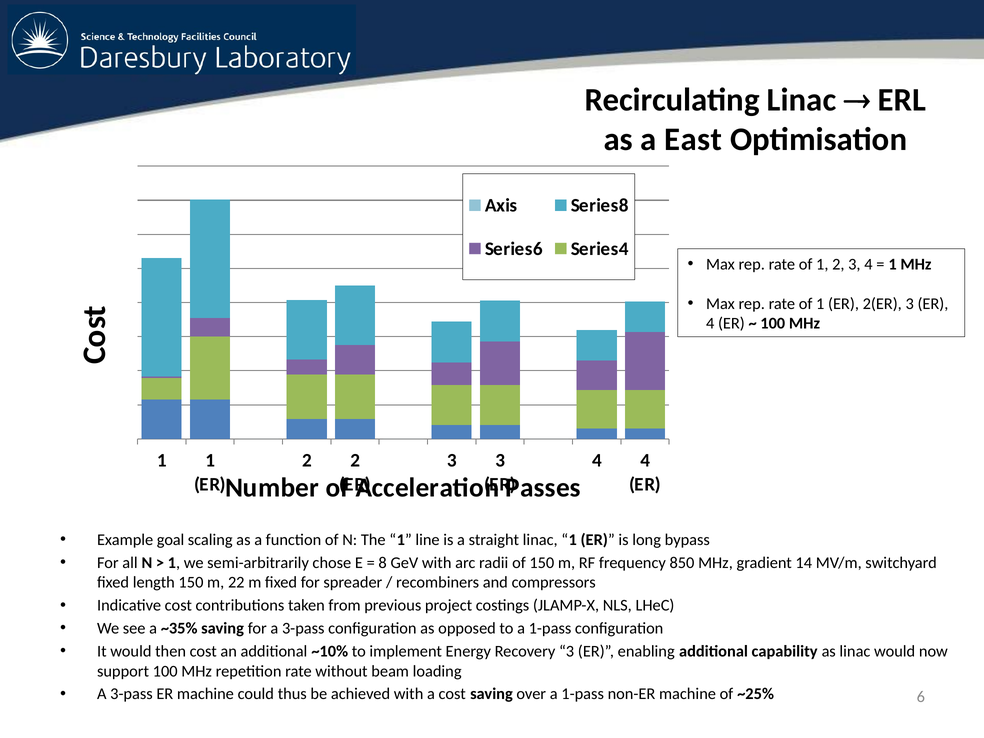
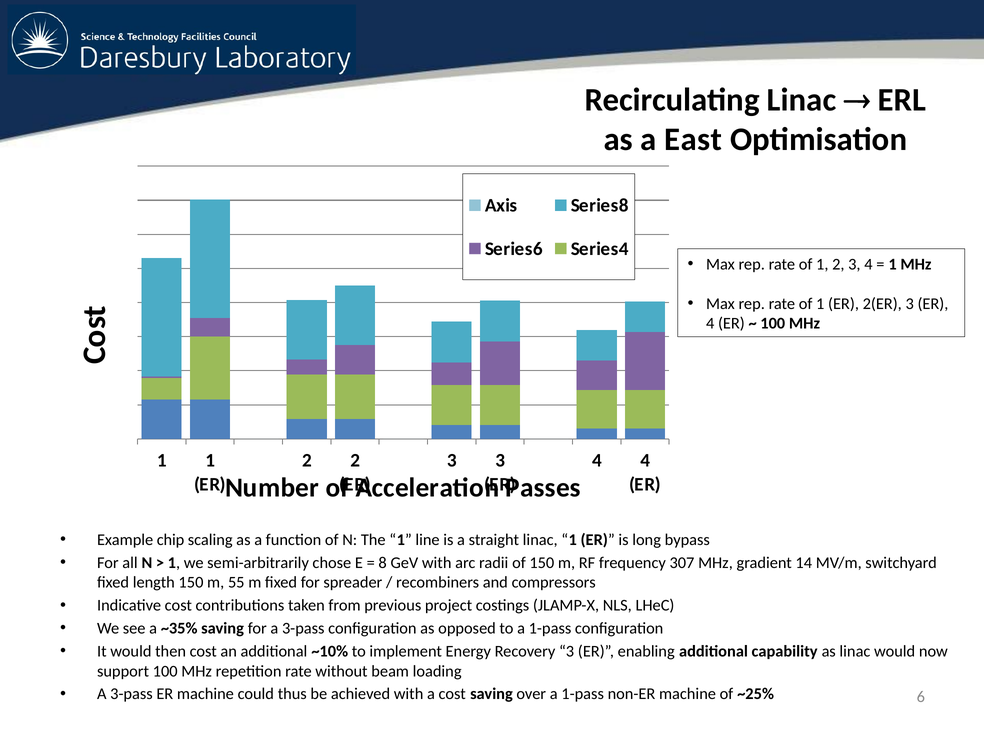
goal: goal -> chip
850: 850 -> 307
22: 22 -> 55
